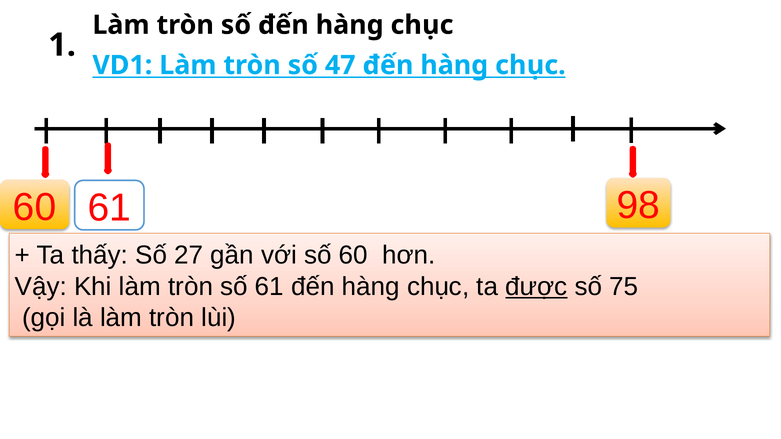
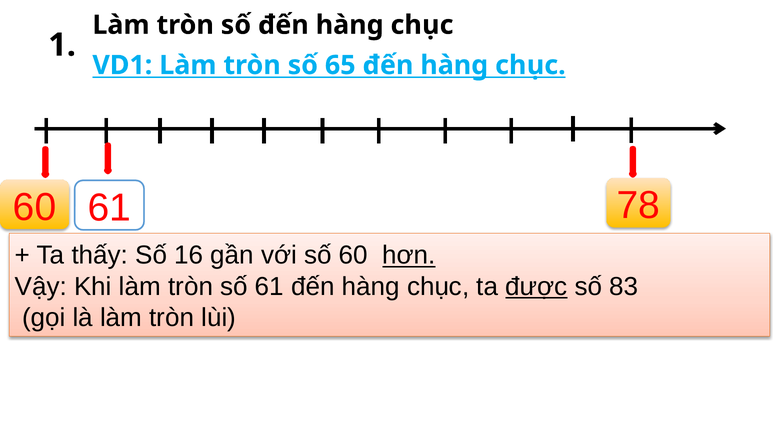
47: 47 -> 65
98: 98 -> 78
27: 27 -> 16
hơn underline: none -> present
75: 75 -> 83
